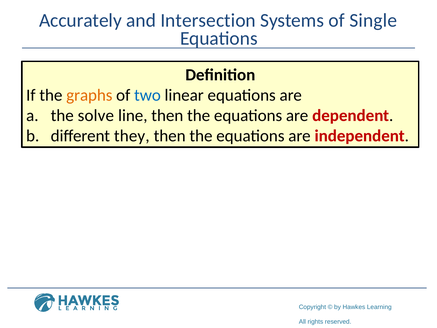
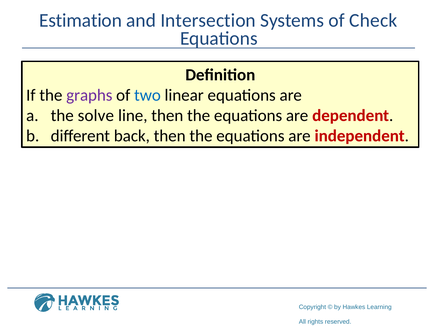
Accurately: Accurately -> Estimation
Single: Single -> Check
graphs colour: orange -> purple
they: they -> back
